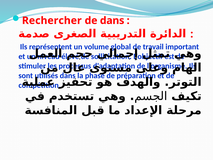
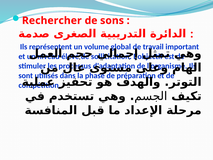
de dans: dans -> sons
